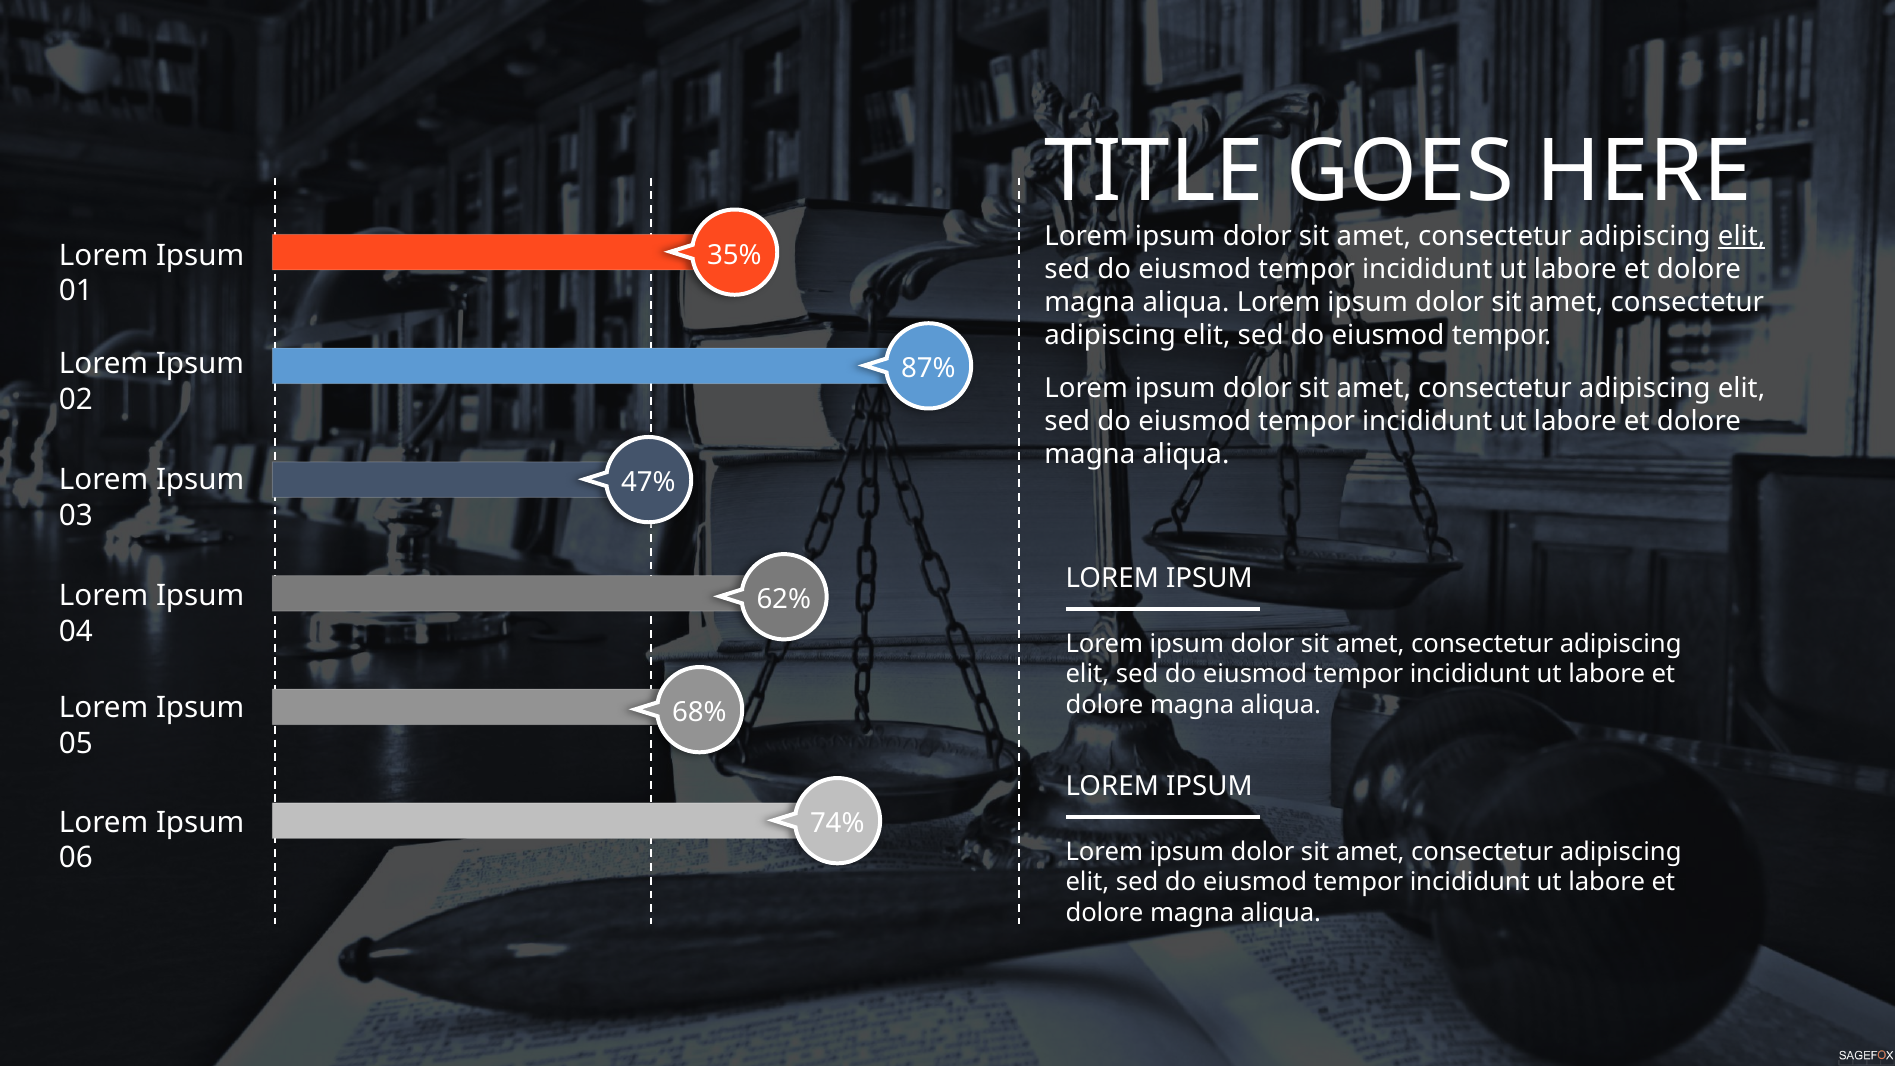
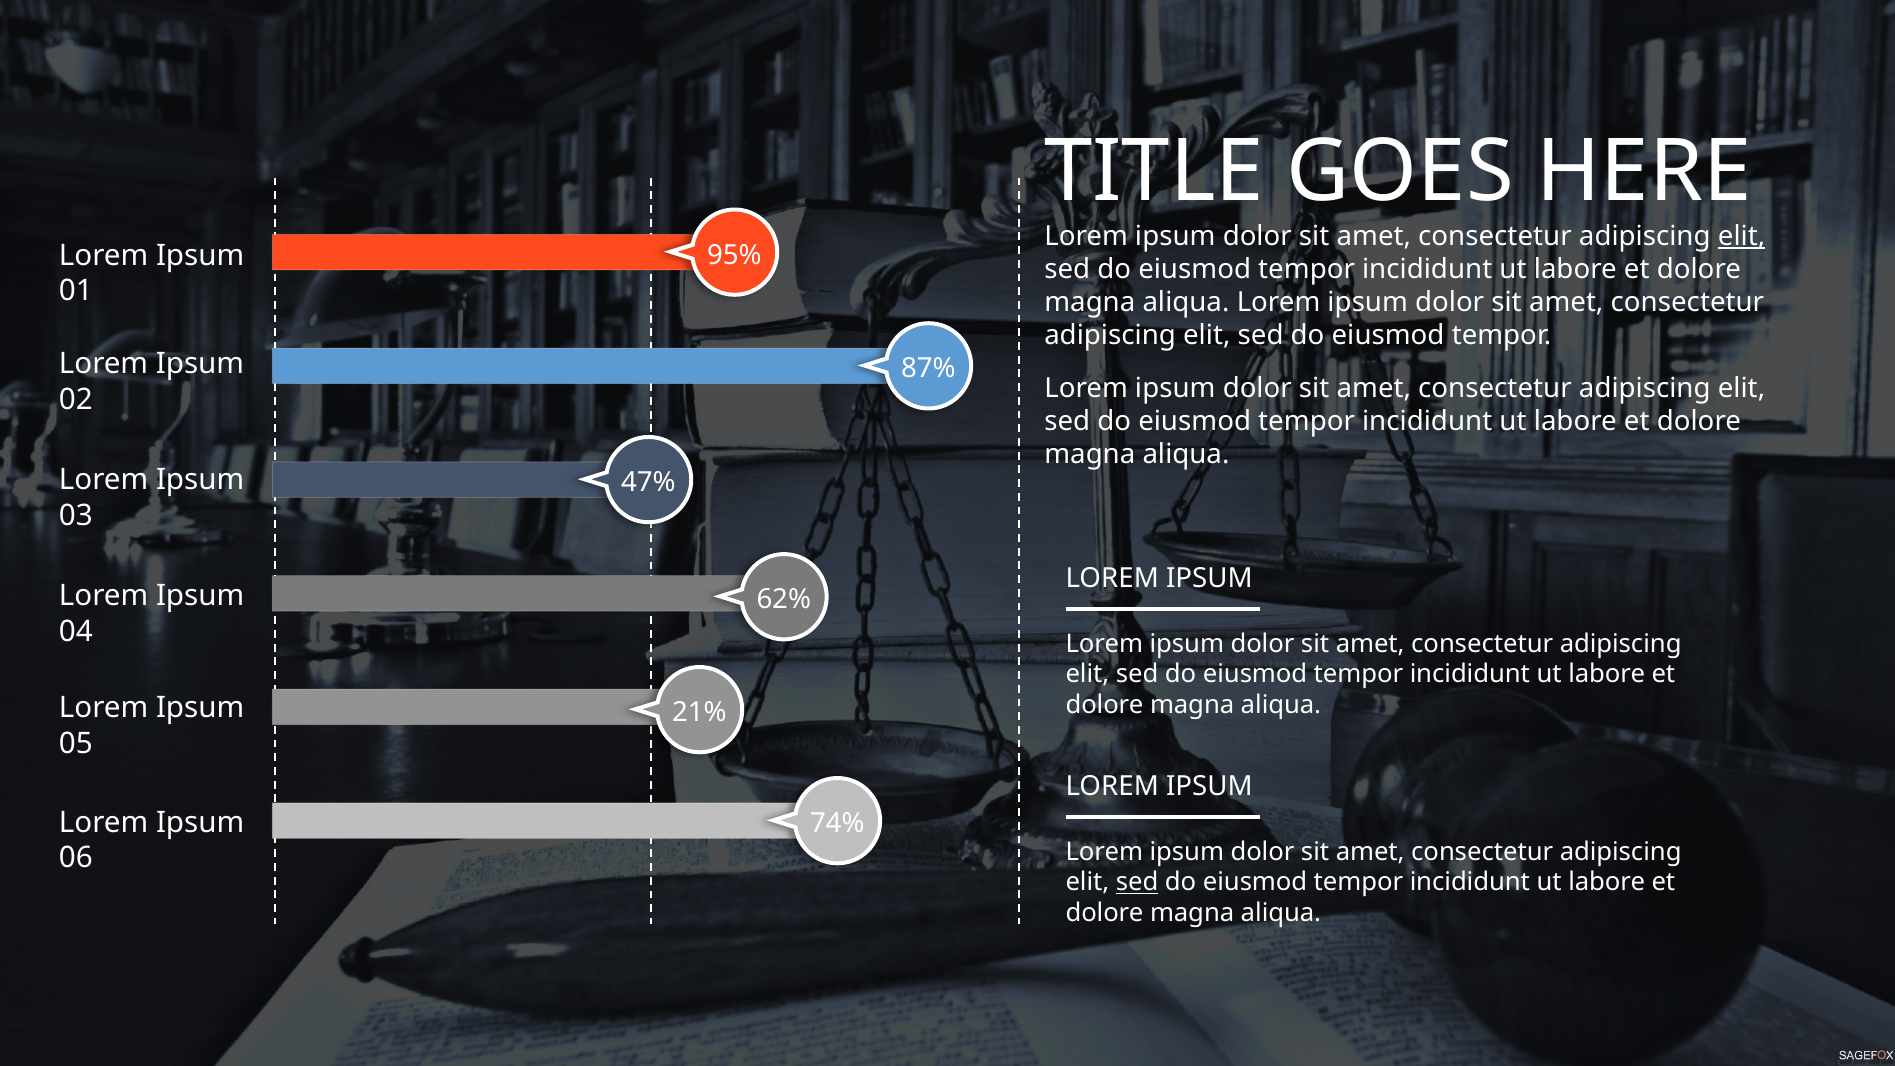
35%: 35% -> 95%
68%: 68% -> 21%
sed at (1137, 882) underline: none -> present
